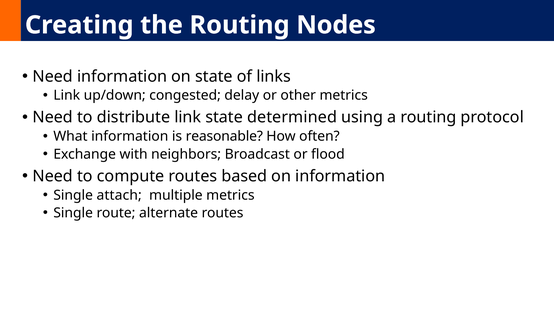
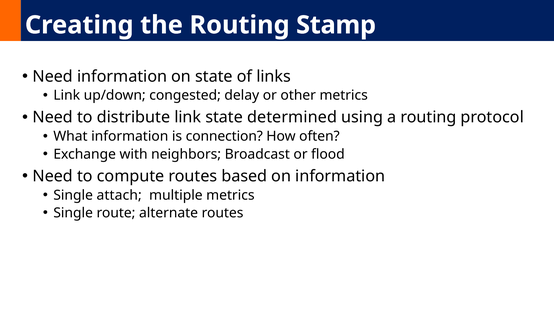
Nodes: Nodes -> Stamp
reasonable: reasonable -> connection
